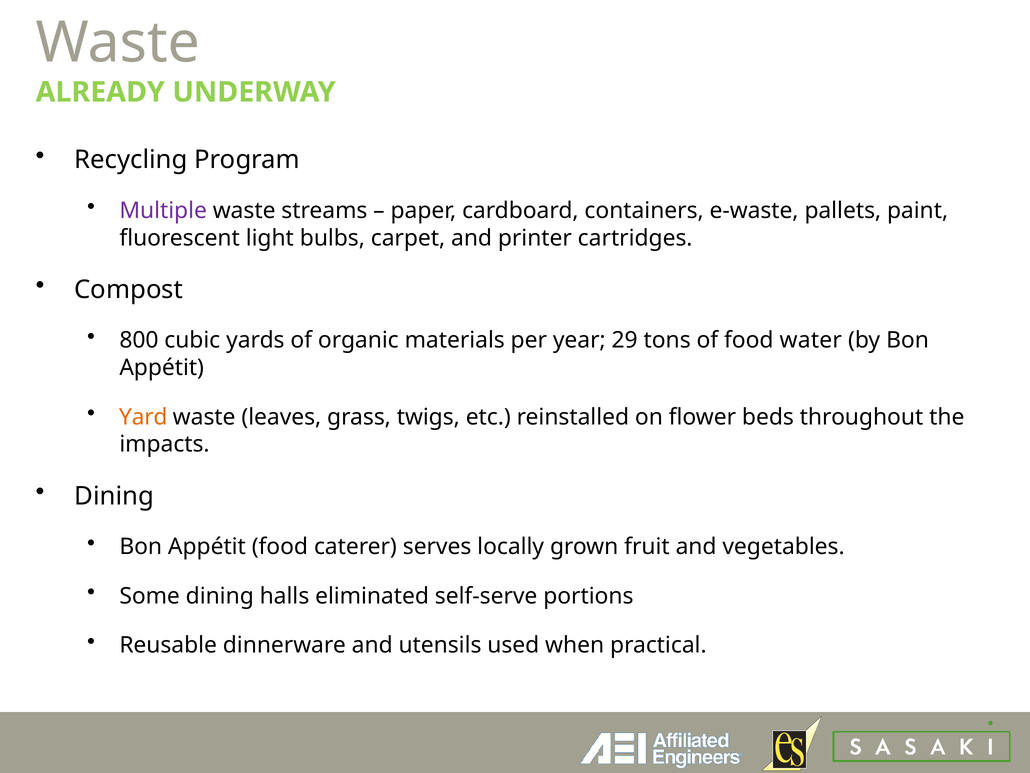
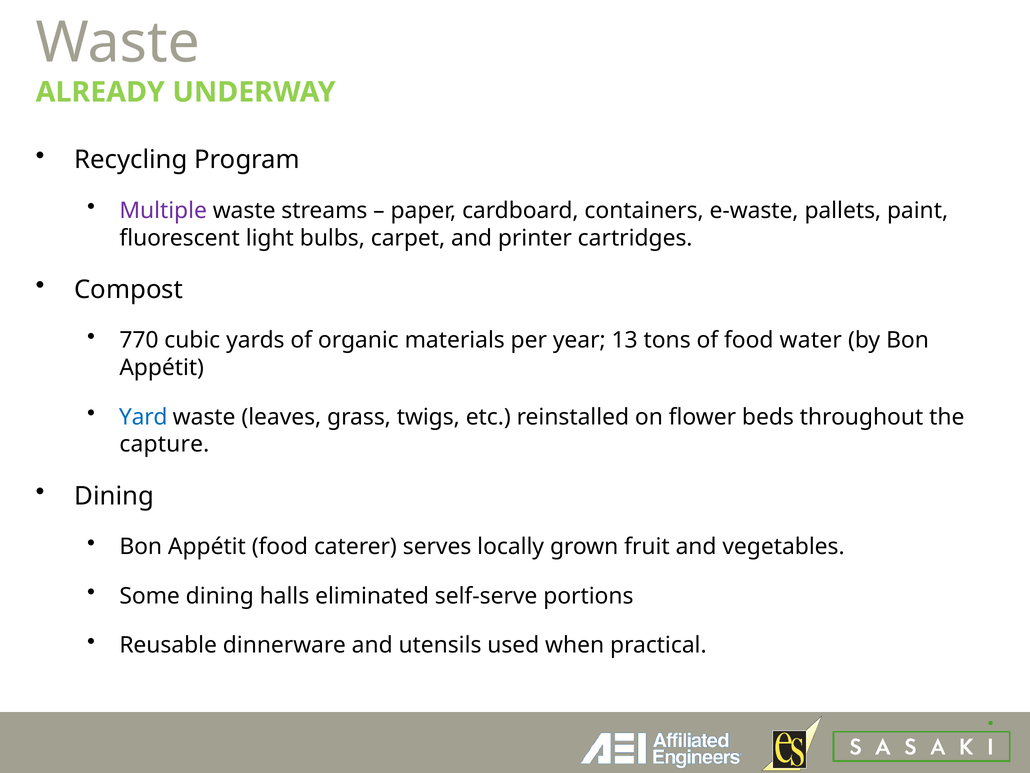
800: 800 -> 770
29: 29 -> 13
Yard colour: orange -> blue
impacts: impacts -> capture
